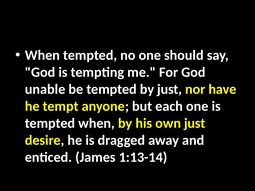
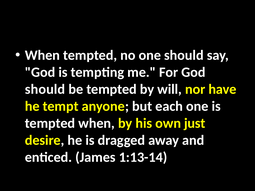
unable at (45, 89): unable -> should
by just: just -> will
